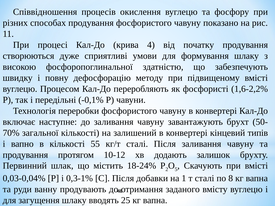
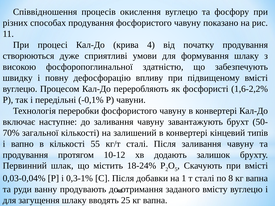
методу: методу -> впливу
